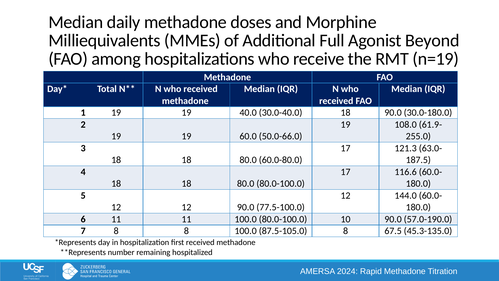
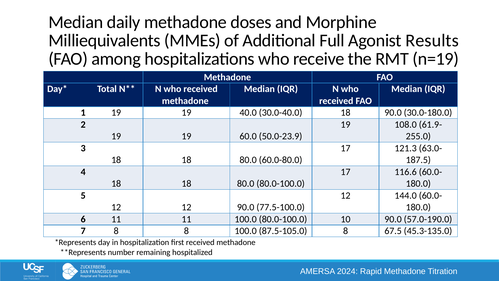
Beyond: Beyond -> Results
50.0-66.0: 50.0-66.0 -> 50.0-23.9
